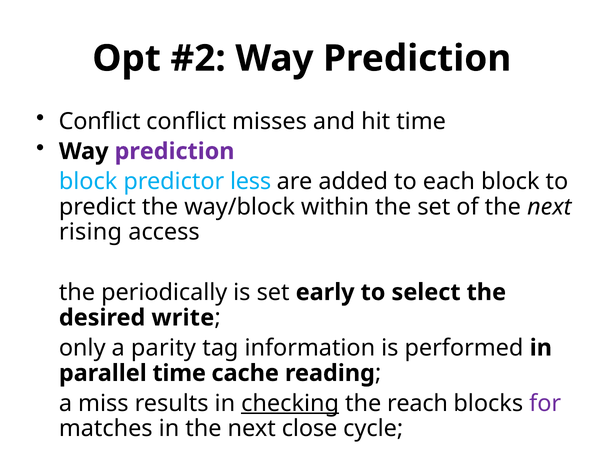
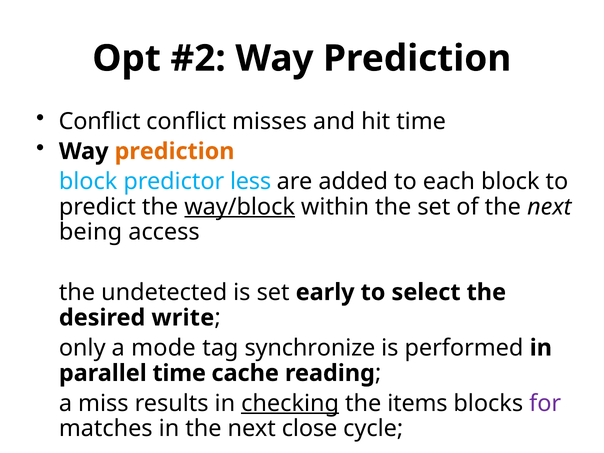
prediction at (175, 151) colour: purple -> orange
way/block underline: none -> present
rising: rising -> being
periodically: periodically -> undetected
parity: parity -> mode
information: information -> synchronize
reach: reach -> items
